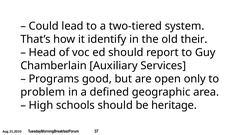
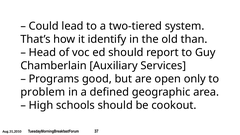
their: their -> than
heritage: heritage -> cookout
